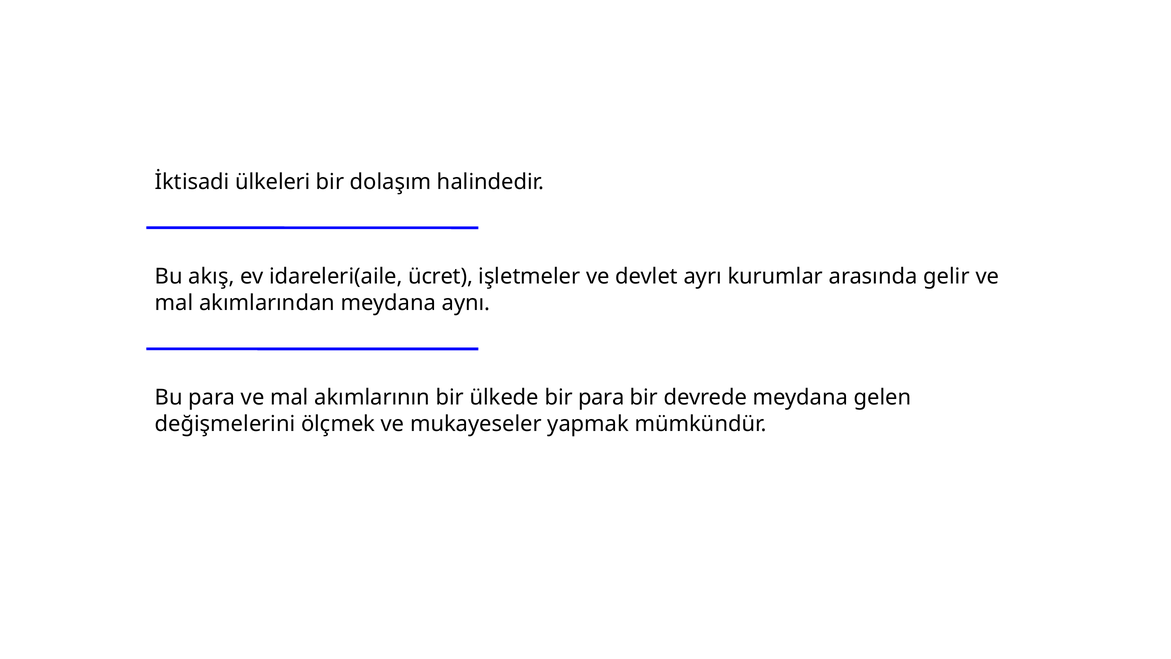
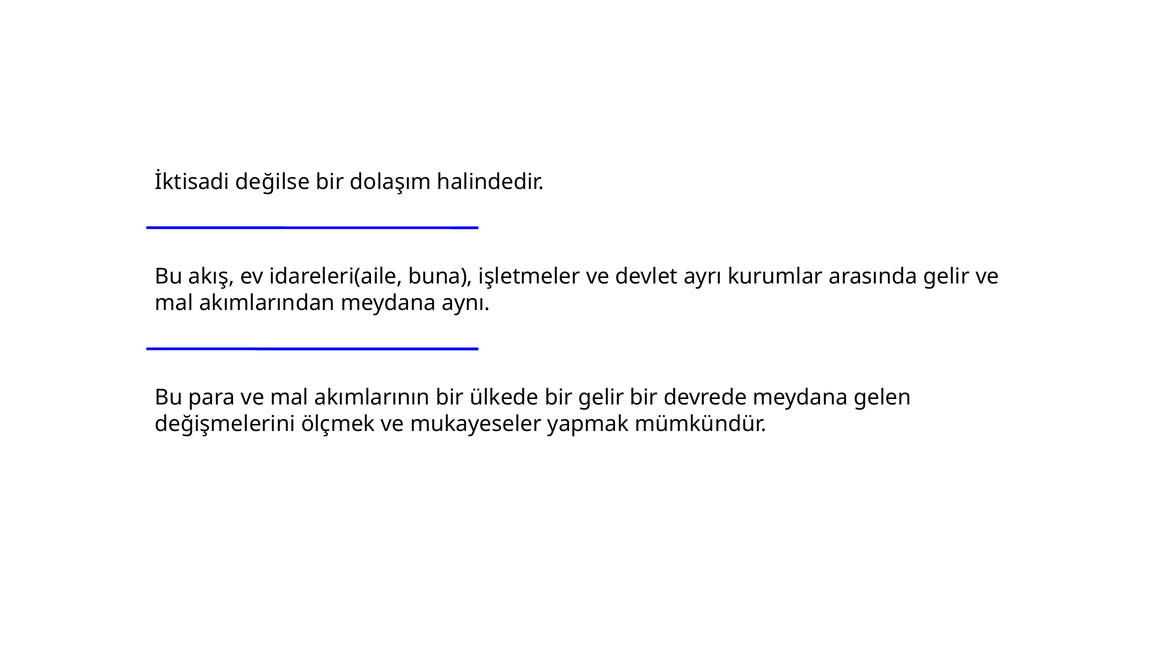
ülkeleri: ülkeleri -> değilse
ücret: ücret -> buna
bir para: para -> gelir
